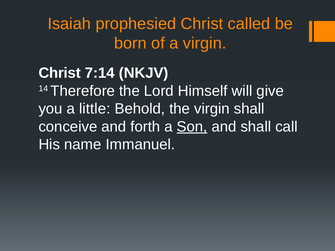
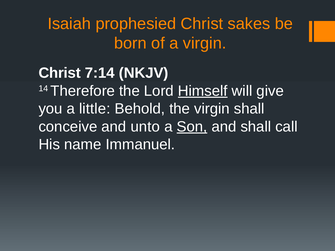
called: called -> sakes
Himself underline: none -> present
forth: forth -> unto
